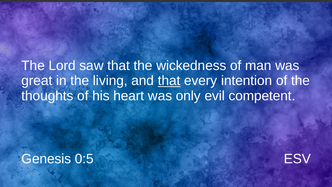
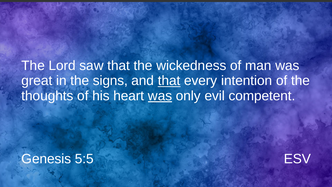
living: living -> signs
was at (160, 96) underline: none -> present
0:5: 0:5 -> 5:5
